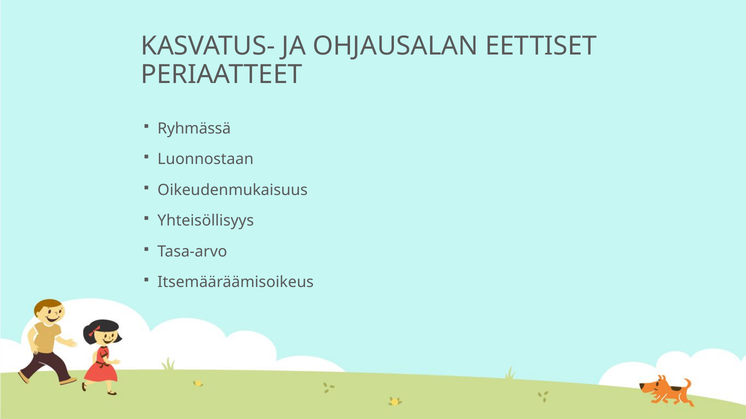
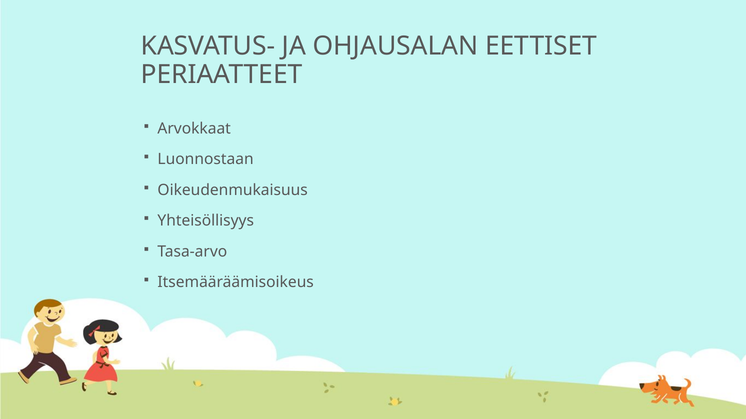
Ryhmässä: Ryhmässä -> Arvokkaat
